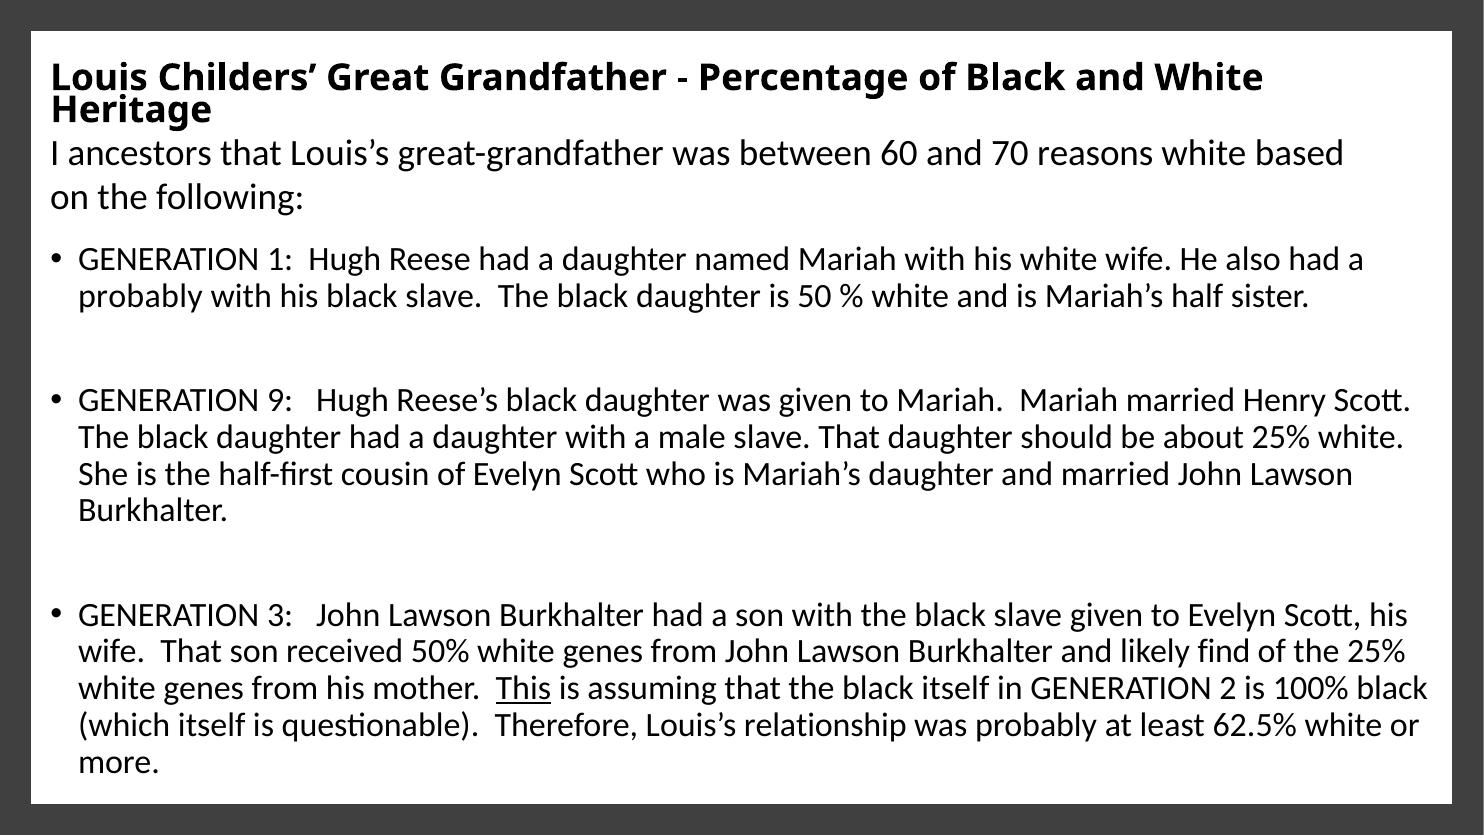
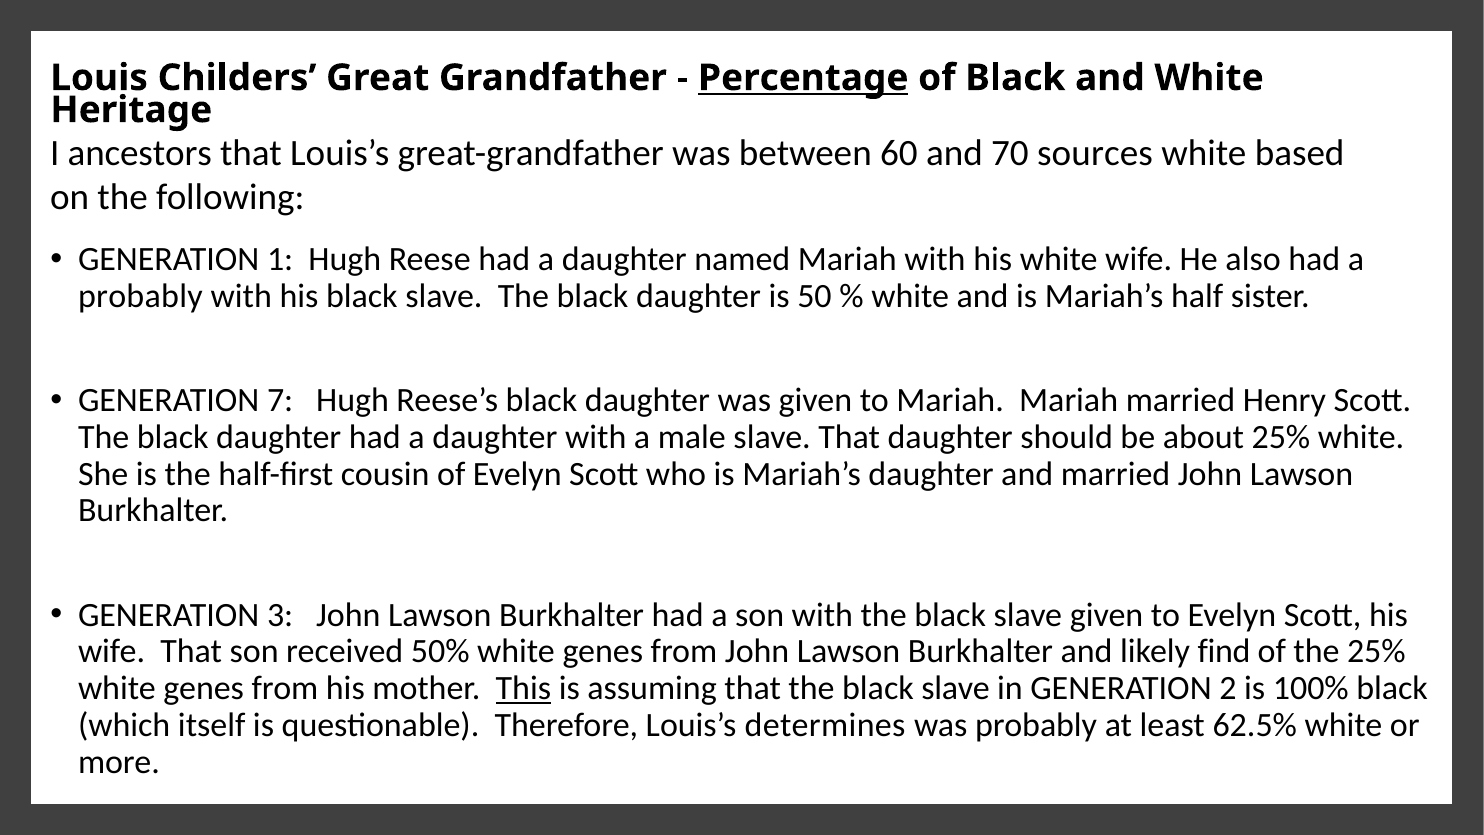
Percentage underline: none -> present
reasons: reasons -> sources
9: 9 -> 7
that the black itself: itself -> slave
relationship: relationship -> determines
